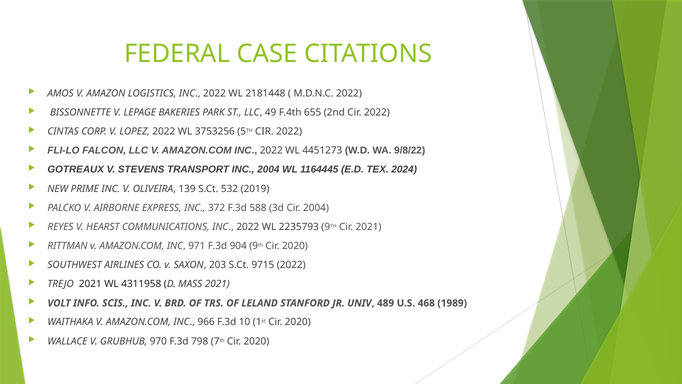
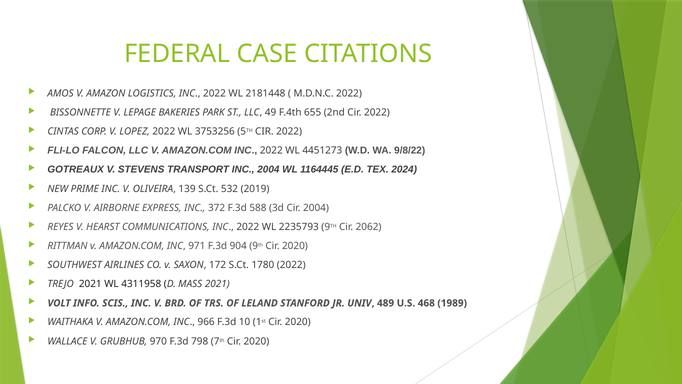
Cir 2021: 2021 -> 2062
203: 203 -> 172
9715: 9715 -> 1780
